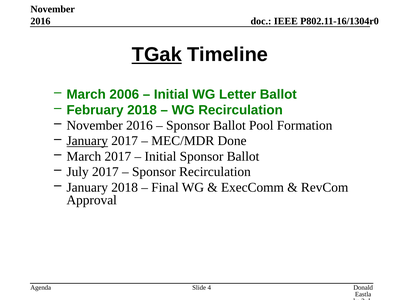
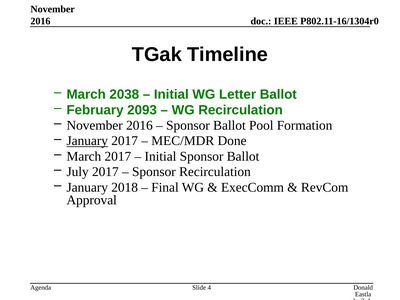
TGak underline: present -> none
2006: 2006 -> 2038
February 2018: 2018 -> 2093
